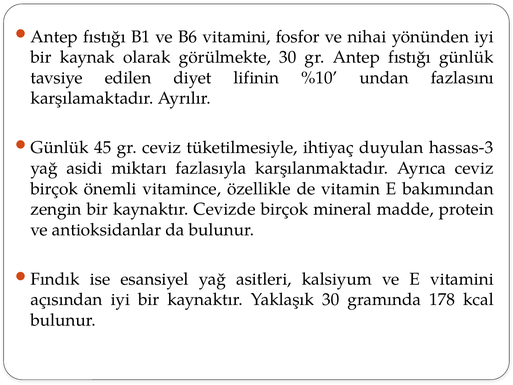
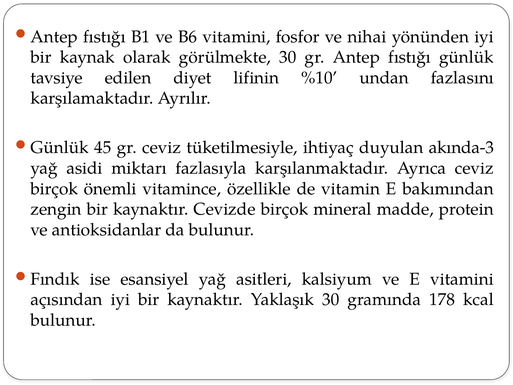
hassas-3: hassas-3 -> akında-3
